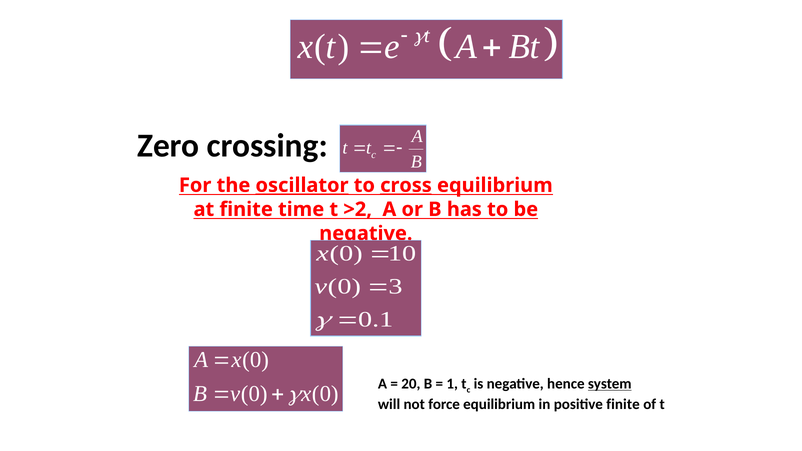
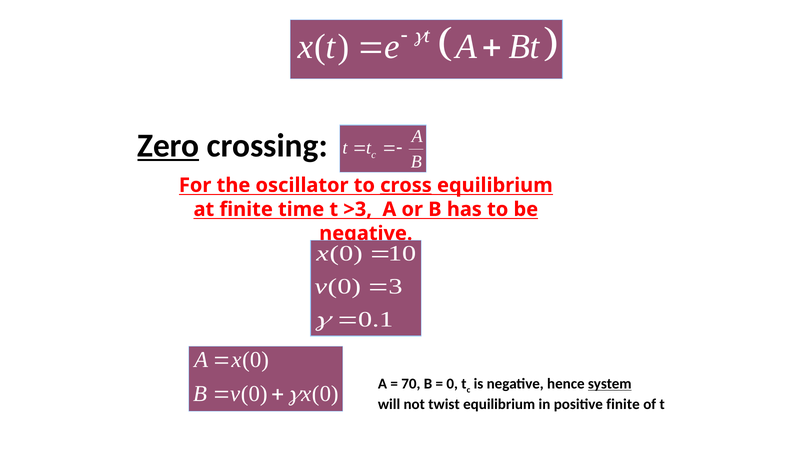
Zero underline: none -> present
oscillator underline: present -> none
>2: >2 -> >3
20: 20 -> 70
1 at (452, 384): 1 -> 0
force: force -> twist
